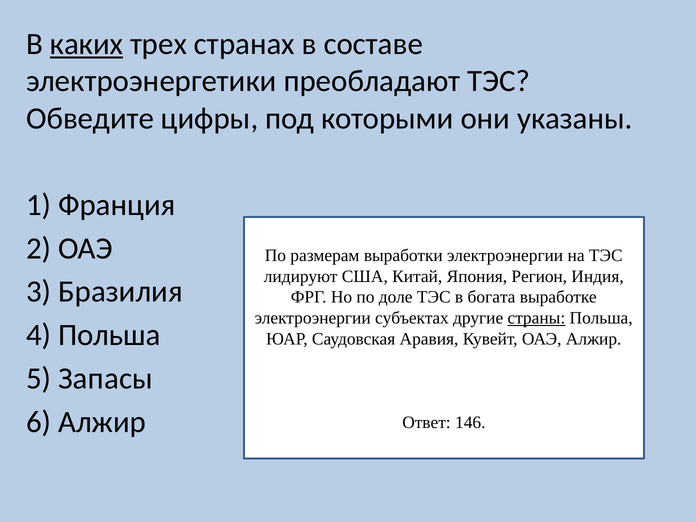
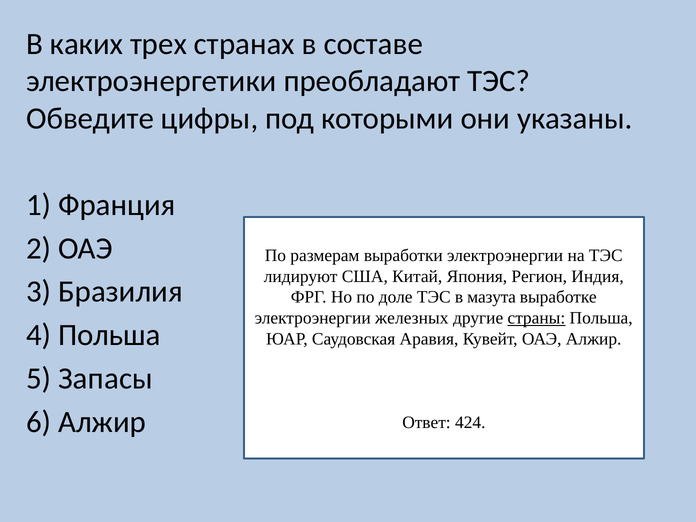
каких underline: present -> none
богата: богата -> мазута
субъектах: субъектах -> железных
146: 146 -> 424
